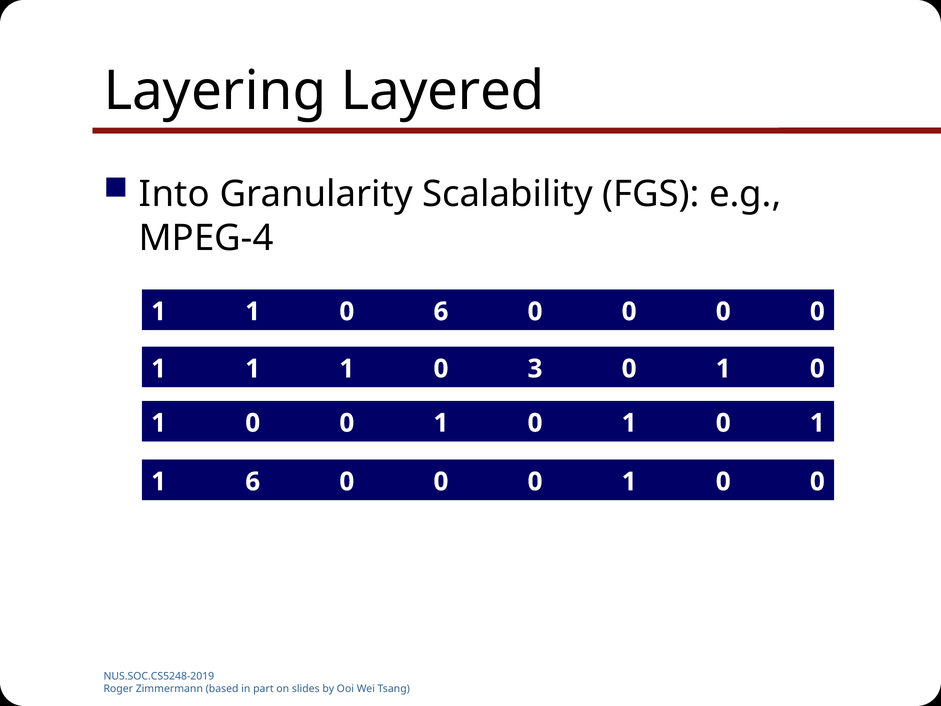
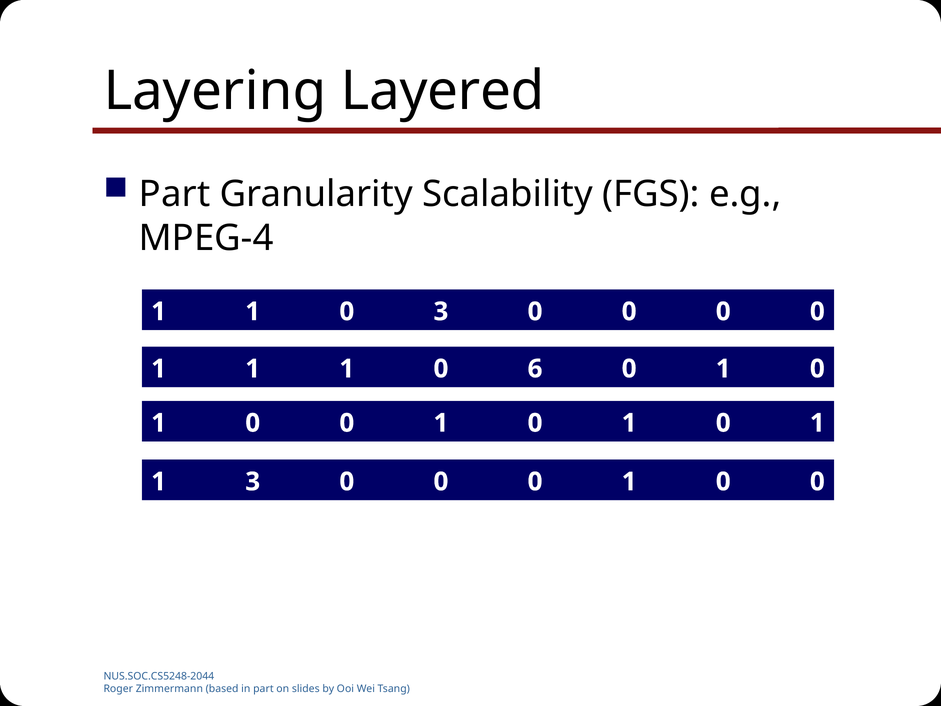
Into at (174, 194): Into -> Part
0 6: 6 -> 3
3: 3 -> 6
1 6: 6 -> 3
NUS.SOC.CS5248-2019: NUS.SOC.CS5248-2019 -> NUS.SOC.CS5248-2044
